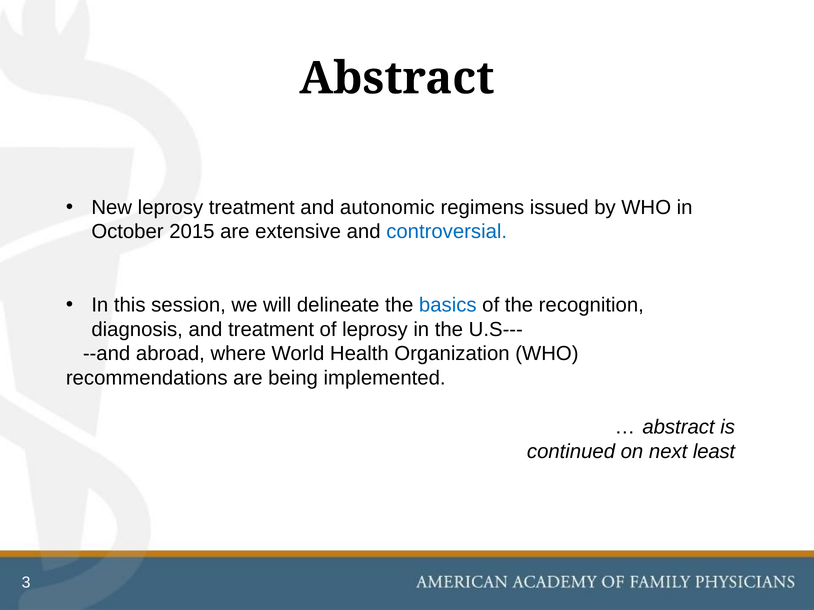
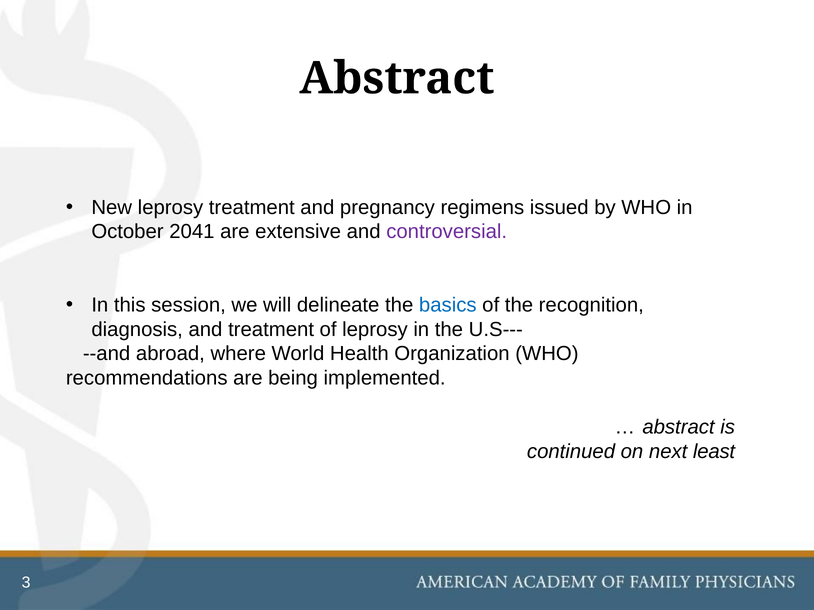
autonomic: autonomic -> pregnancy
2015: 2015 -> 2041
controversial colour: blue -> purple
